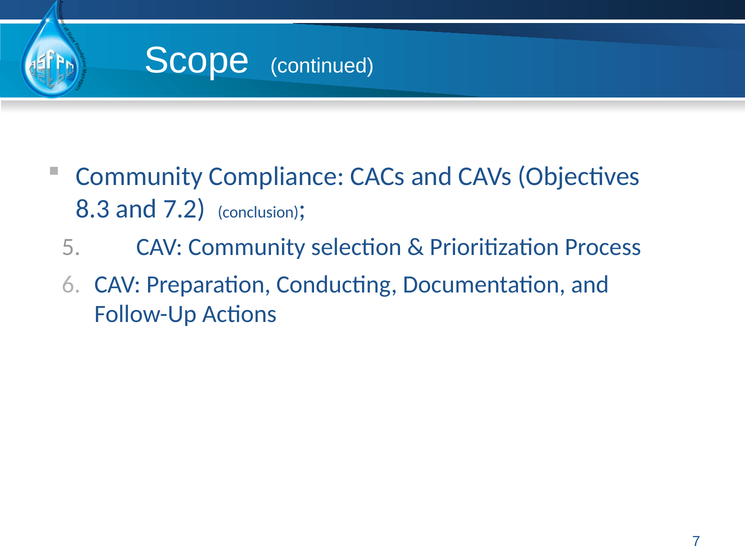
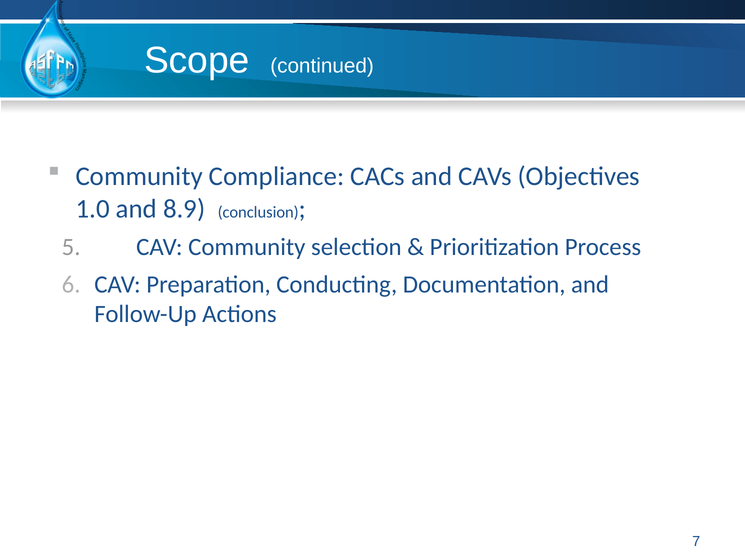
8.3: 8.3 -> 1.0
7.2: 7.2 -> 8.9
